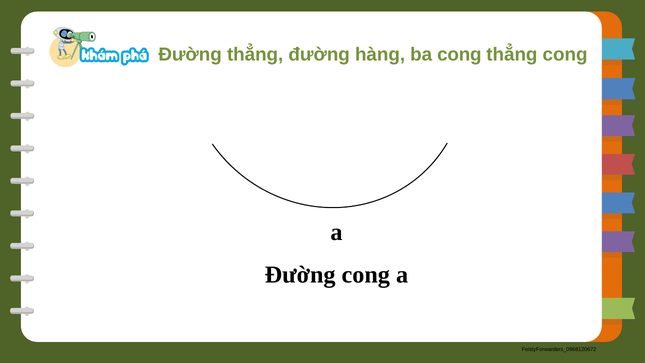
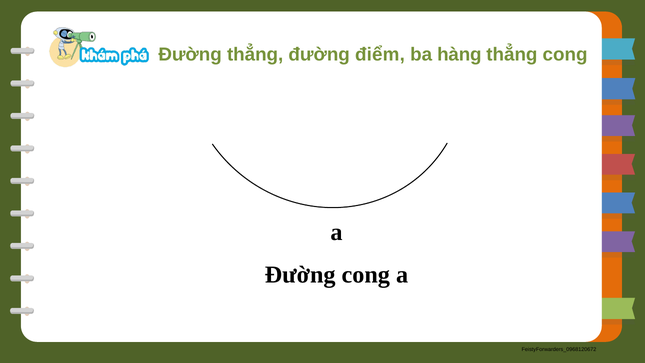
hàng: hàng -> điểm
ba cong: cong -> hàng
